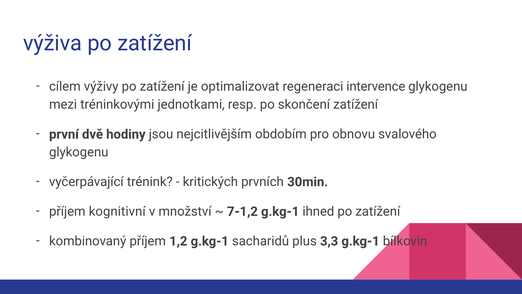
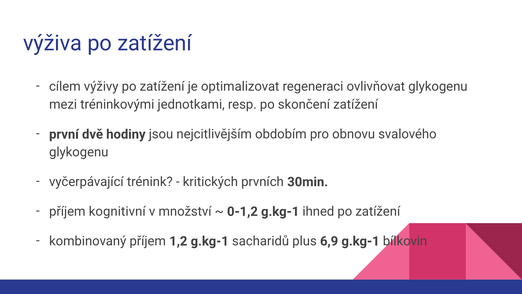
intervence: intervence -> ovlivňovat
7-1,2: 7-1,2 -> 0-1,2
3,3: 3,3 -> 6,9
